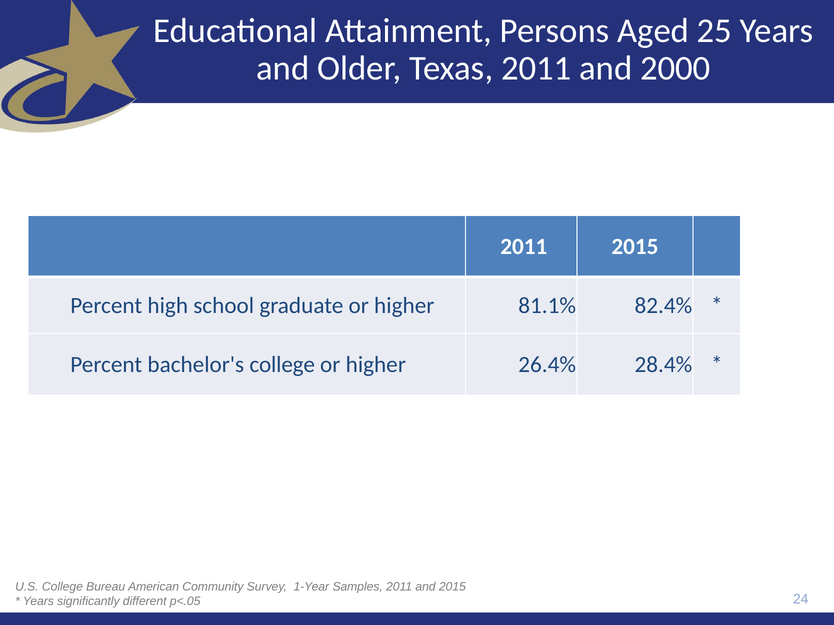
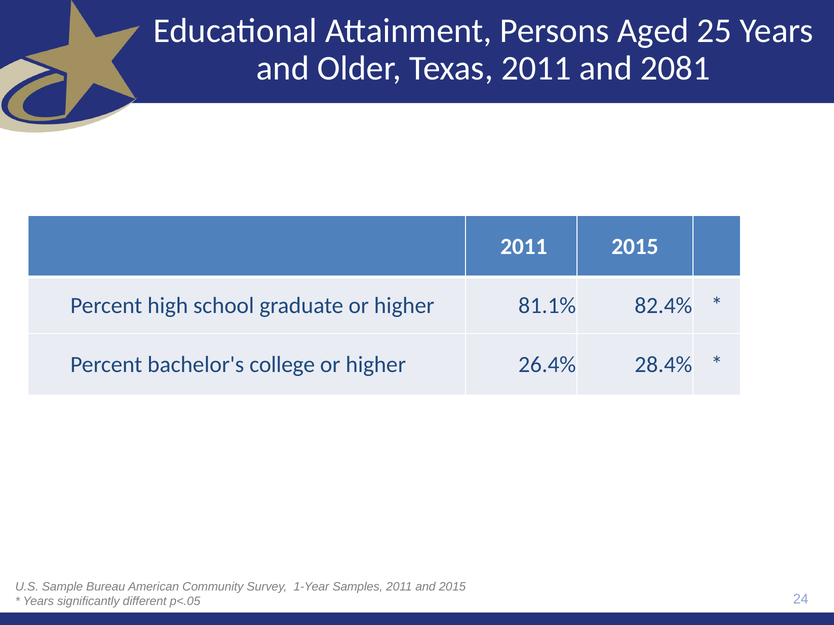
2000: 2000 -> 2081
U.S College: College -> Sample
